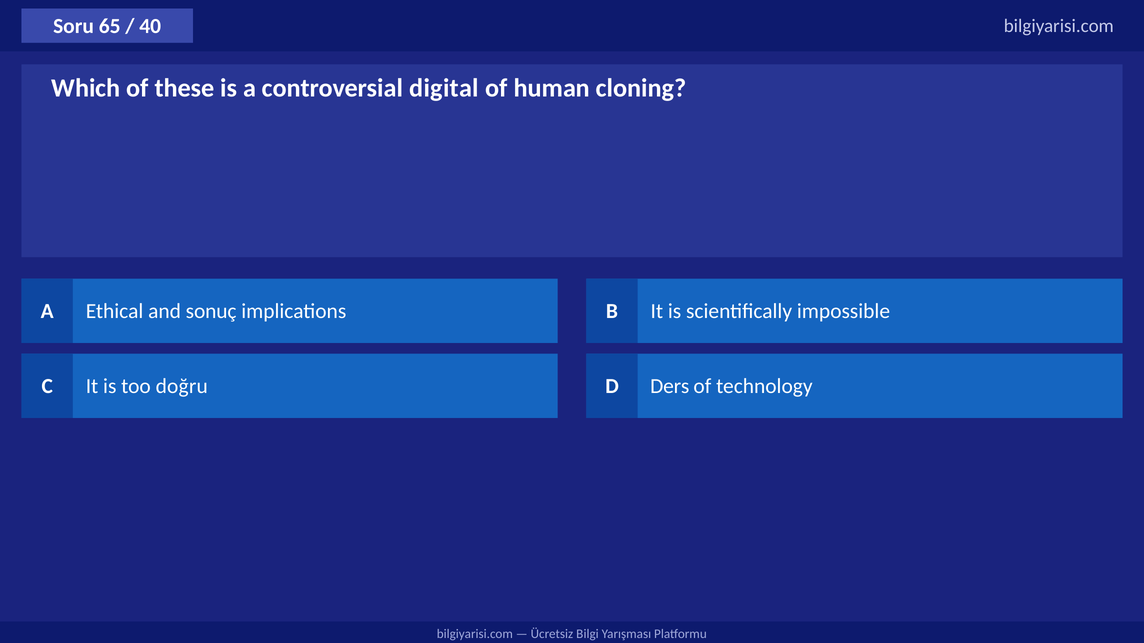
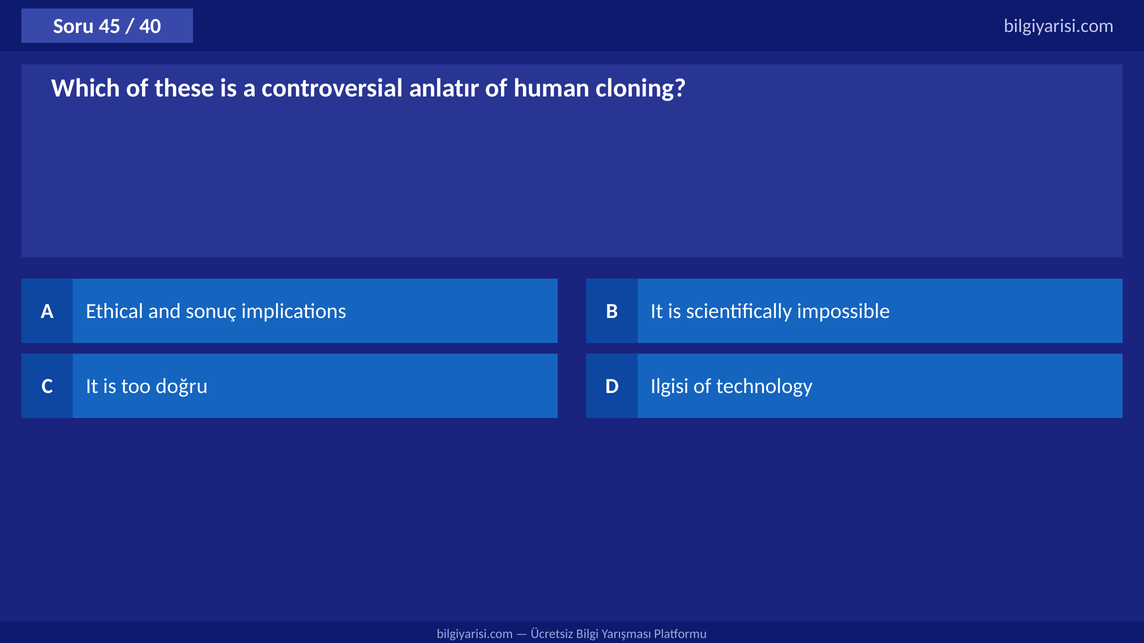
65: 65 -> 45
digital: digital -> anlatır
Ders: Ders -> Ilgisi
